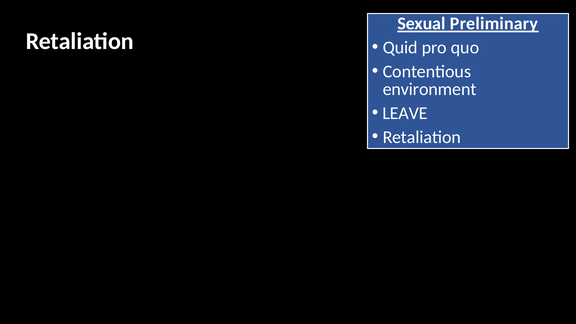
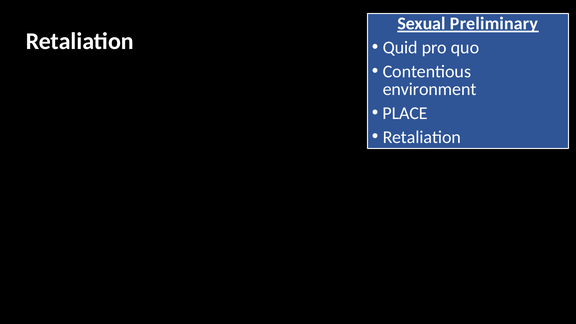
LEAVE: LEAVE -> PLACE
